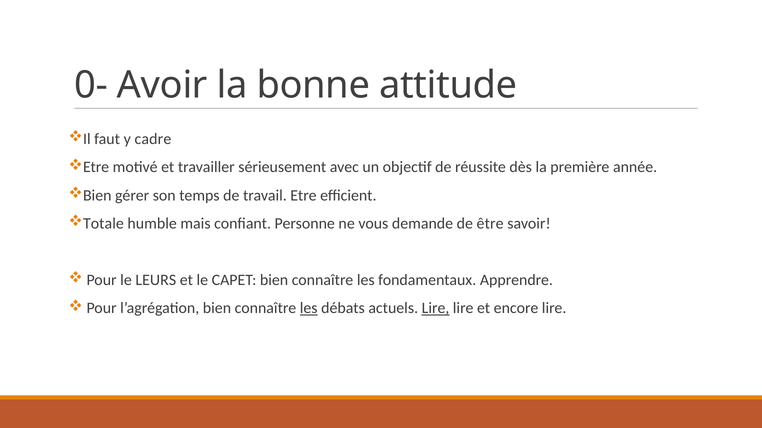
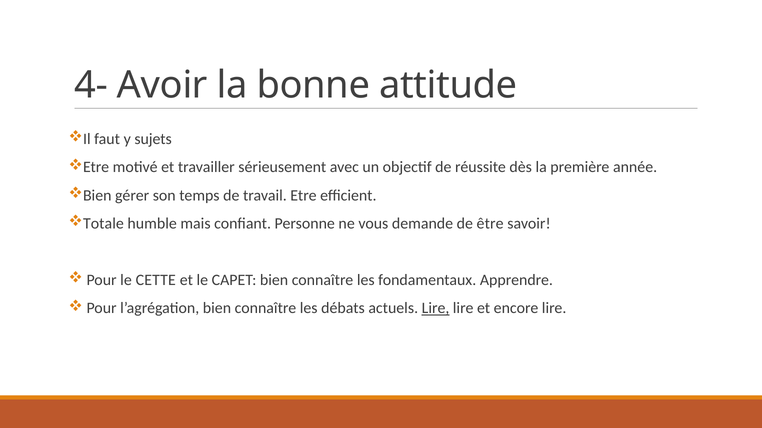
0-: 0- -> 4-
cadre: cadre -> sujets
LEURS: LEURS -> CETTE
les at (309, 309) underline: present -> none
